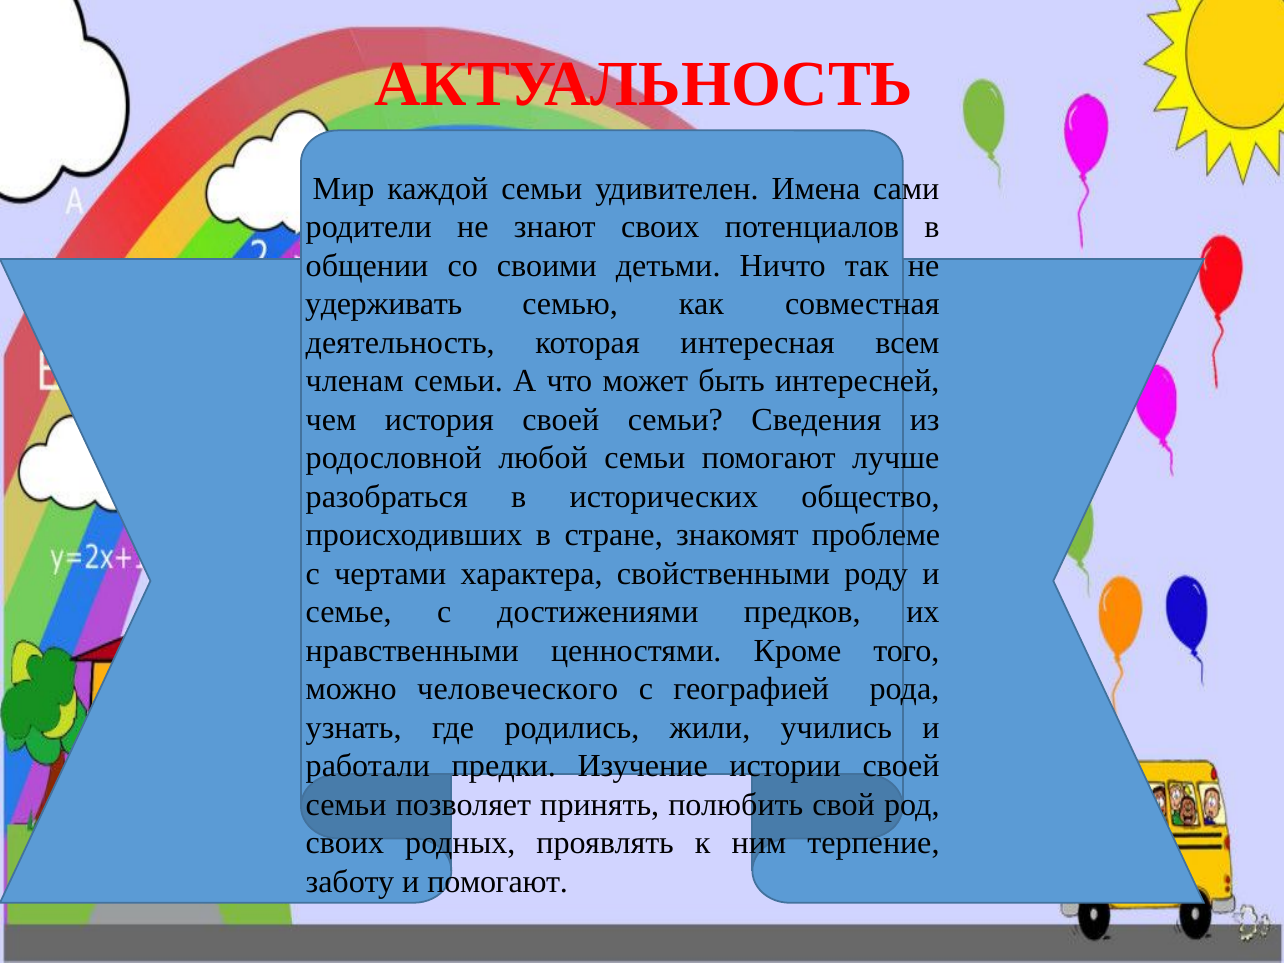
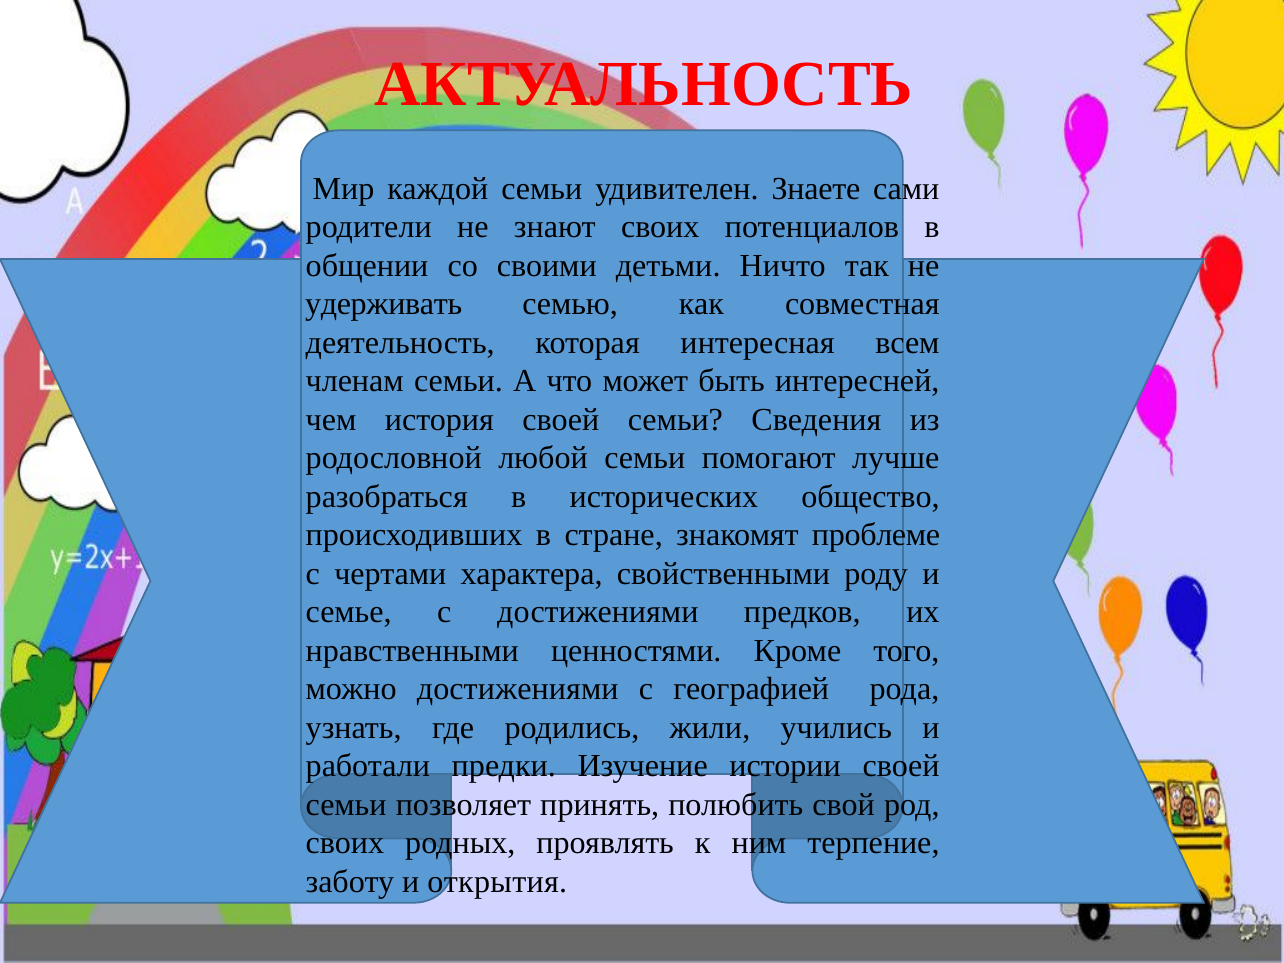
Имена: Имена -> Знаете
можно человеческого: человеческого -> достижениями
и помогают: помогают -> открытия
